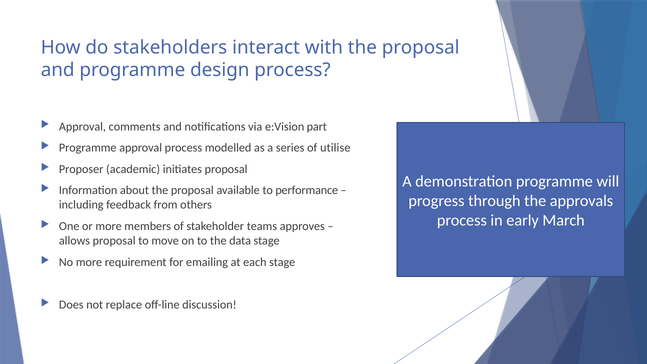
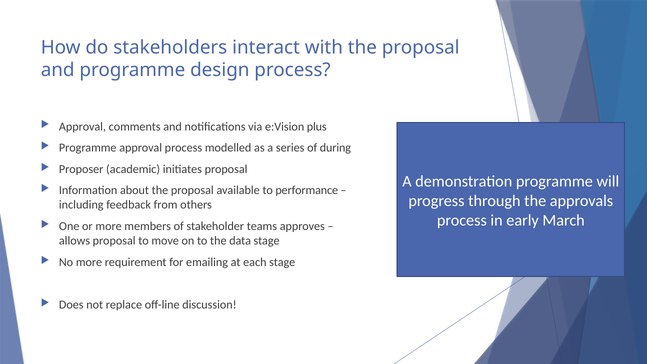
part: part -> plus
utilise: utilise -> during
